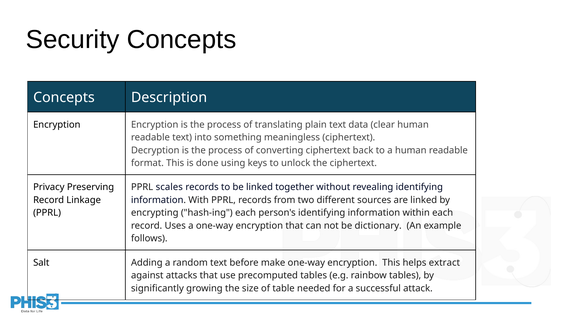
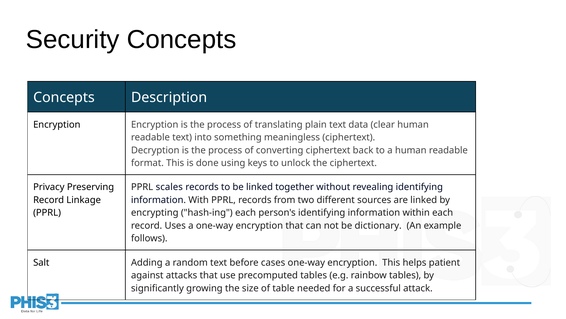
make: make -> cases
extract: extract -> patient
